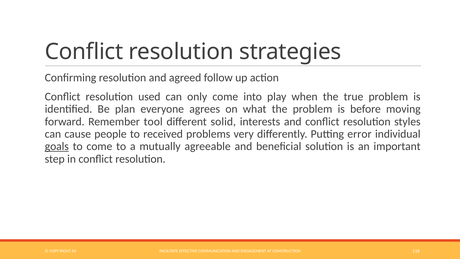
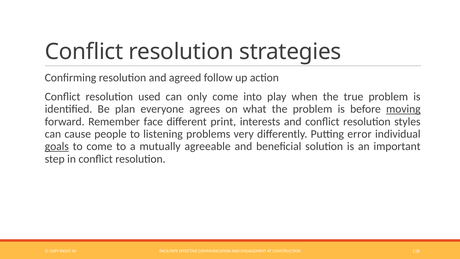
moving underline: none -> present
tool: tool -> face
solid: solid -> print
received: received -> listening
